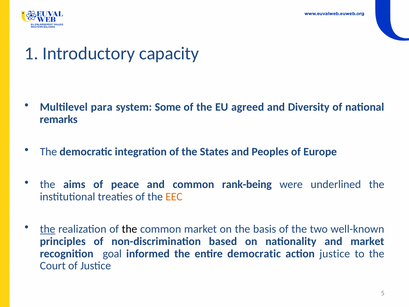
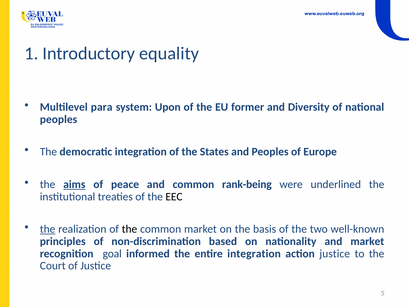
capacity: capacity -> equality
Some: Some -> Upon
agreed: agreed -> former
remarks at (59, 119): remarks -> peoples
aims underline: none -> present
EEC colour: orange -> black
entire democratic: democratic -> integration
